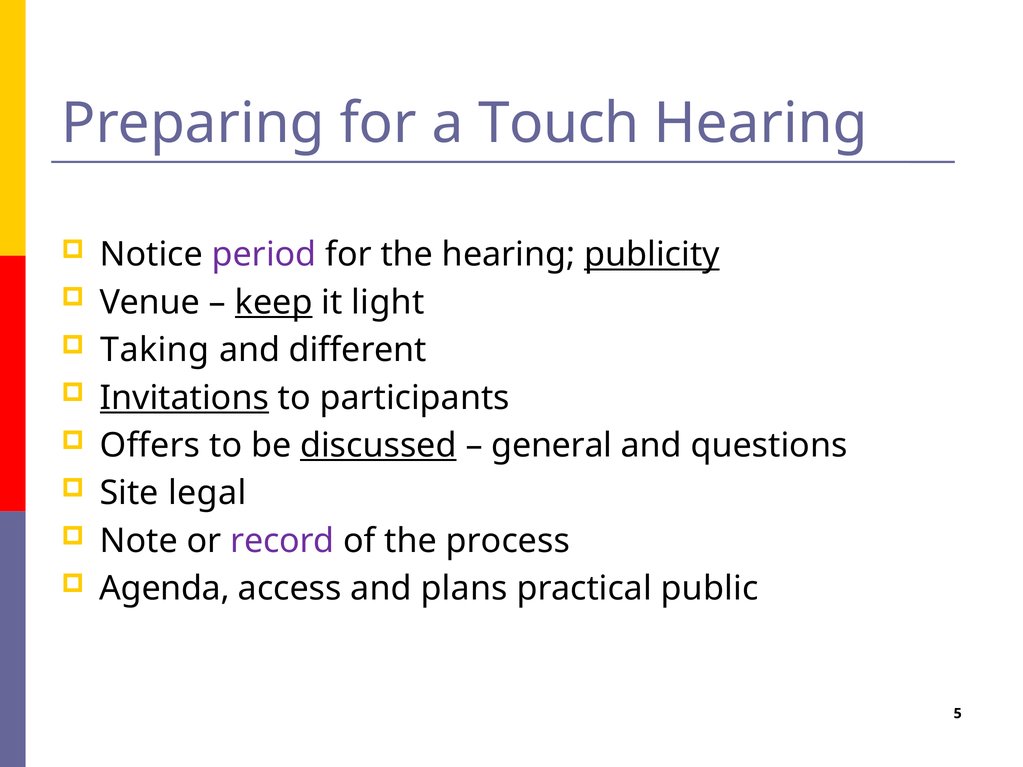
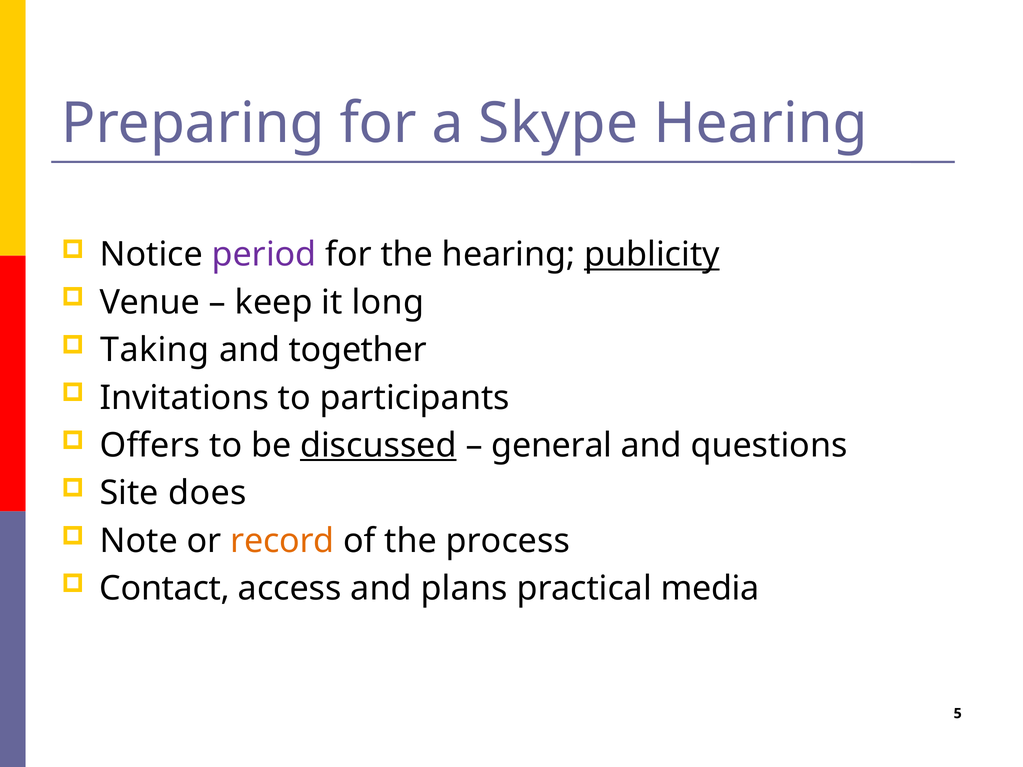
Touch: Touch -> Skype
keep underline: present -> none
light: light -> long
different: different -> together
Invitations underline: present -> none
legal: legal -> does
record colour: purple -> orange
Agenda: Agenda -> Contact
public: public -> media
